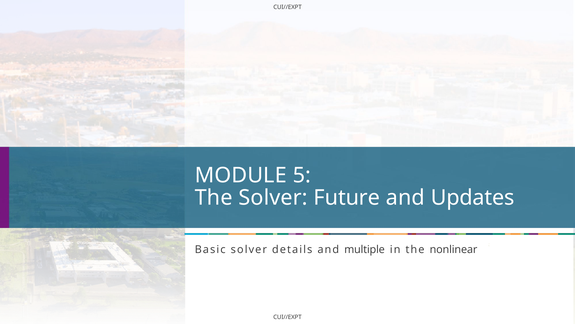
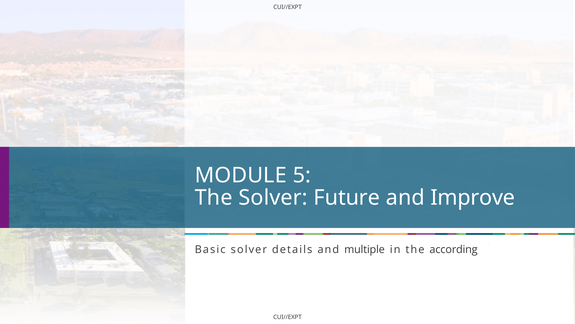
Updates: Updates -> Improve
nonlinear: nonlinear -> according
